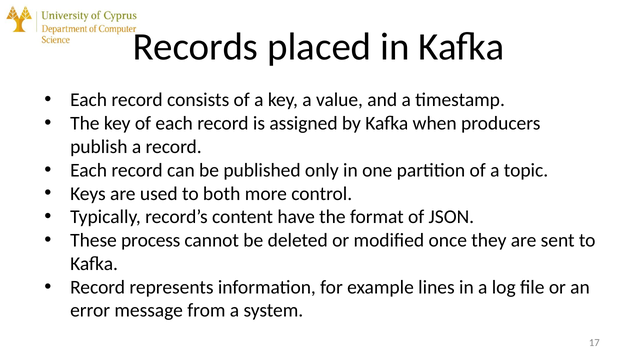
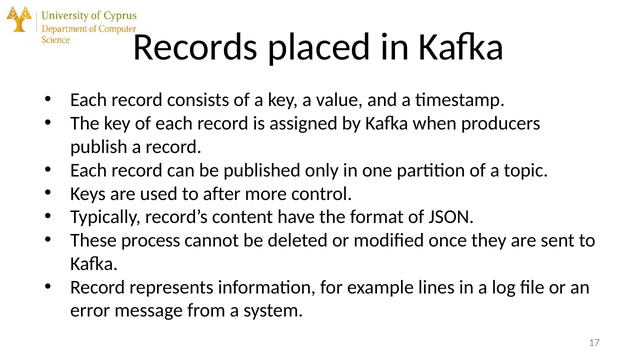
both: both -> after
